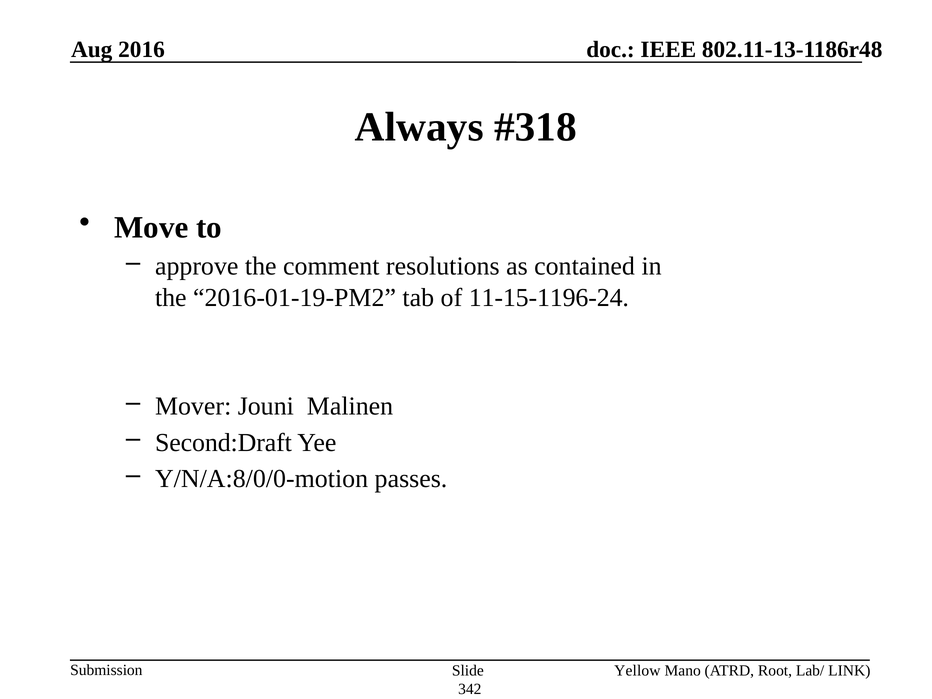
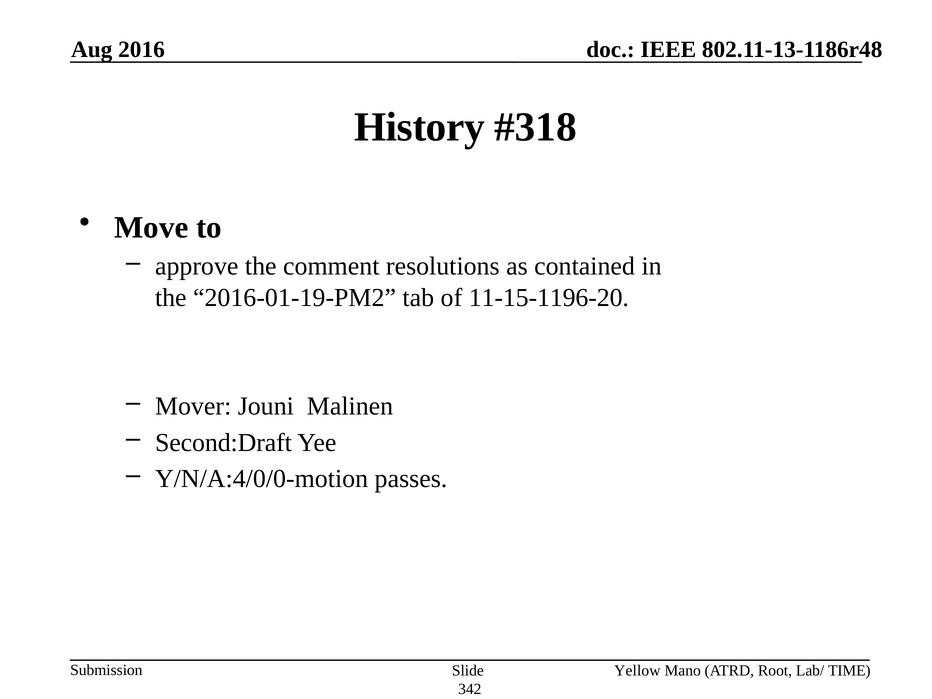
Always: Always -> History
11-15-1196-24: 11-15-1196-24 -> 11-15-1196-20
Y/N/A:8/0/0-motion: Y/N/A:8/0/0-motion -> Y/N/A:4/0/0-motion
LINK: LINK -> TIME
